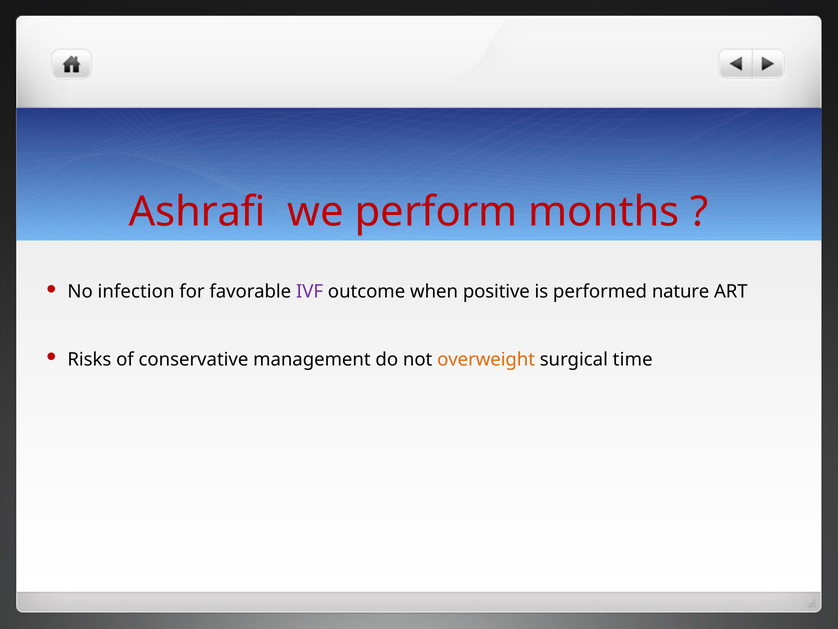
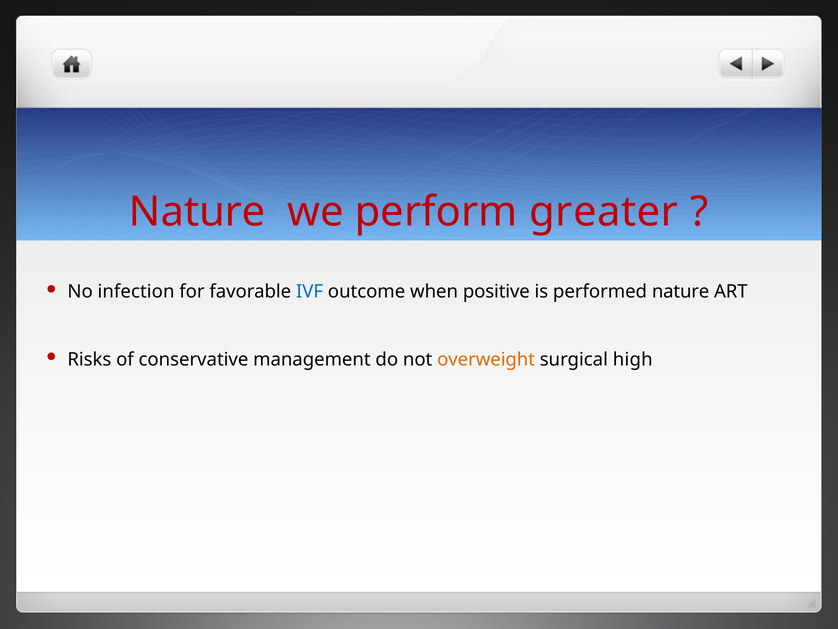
Ashrafi at (197, 212): Ashrafi -> Nature
months: months -> greater
IVF colour: purple -> blue
time: time -> high
